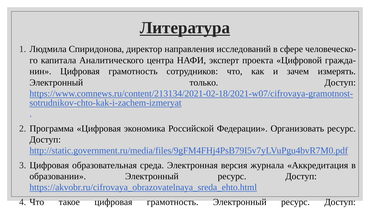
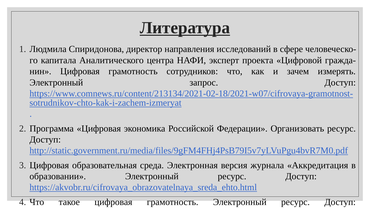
только: только -> запрос
